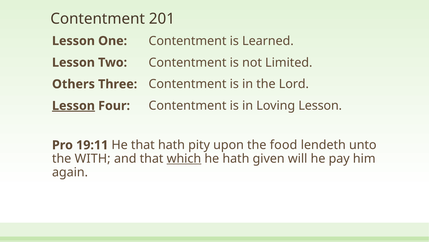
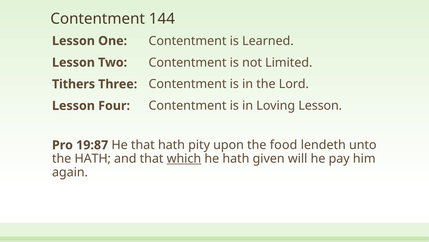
201: 201 -> 144
Others: Others -> Tithers
Lesson at (73, 105) underline: present -> none
19:11: 19:11 -> 19:87
the WITH: WITH -> HATH
